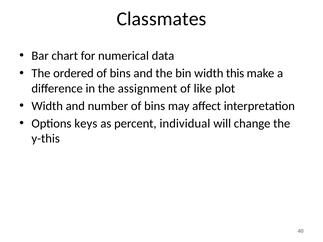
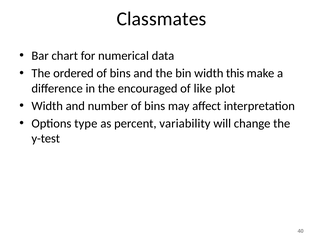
assignment: assignment -> encouraged
keys: keys -> type
individual: individual -> variability
y-this: y-this -> y-test
